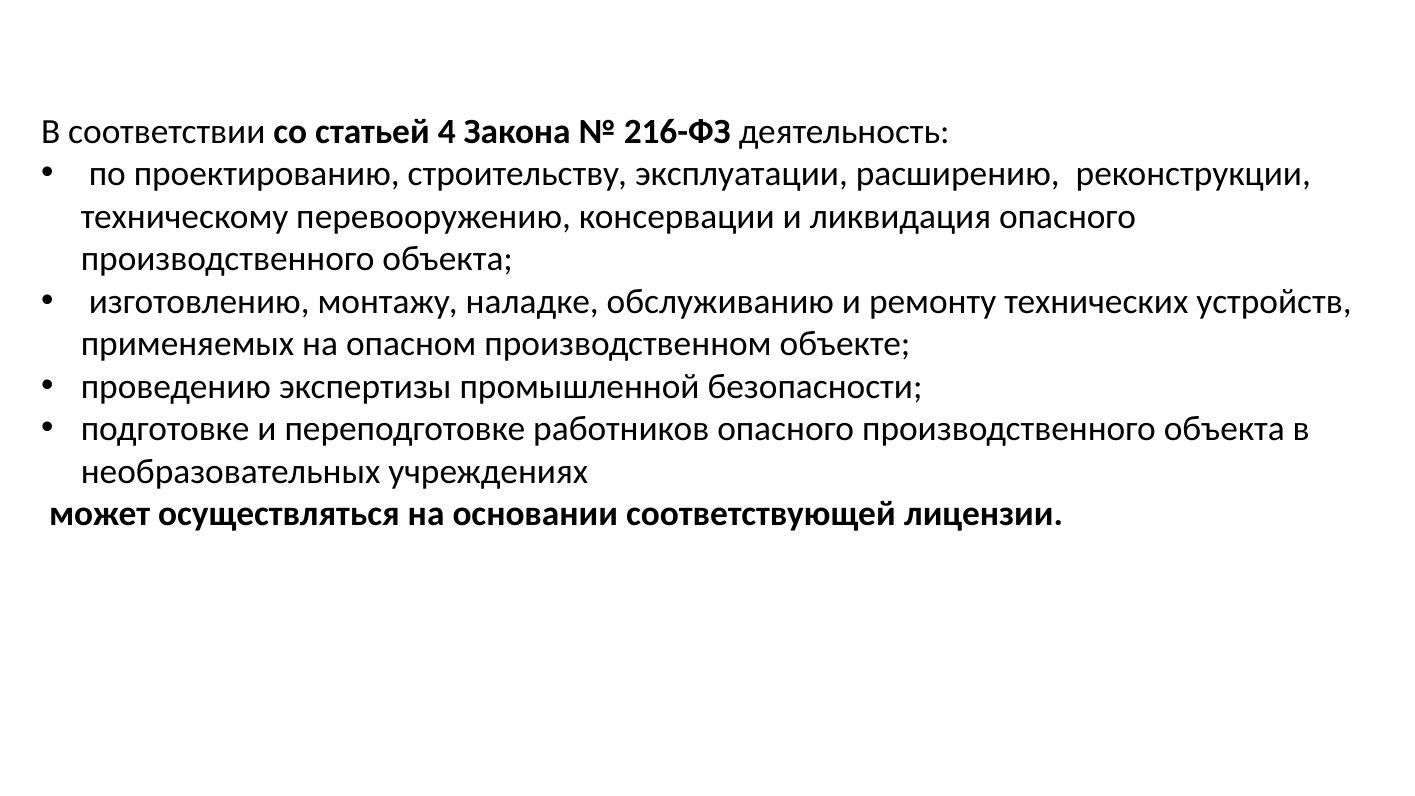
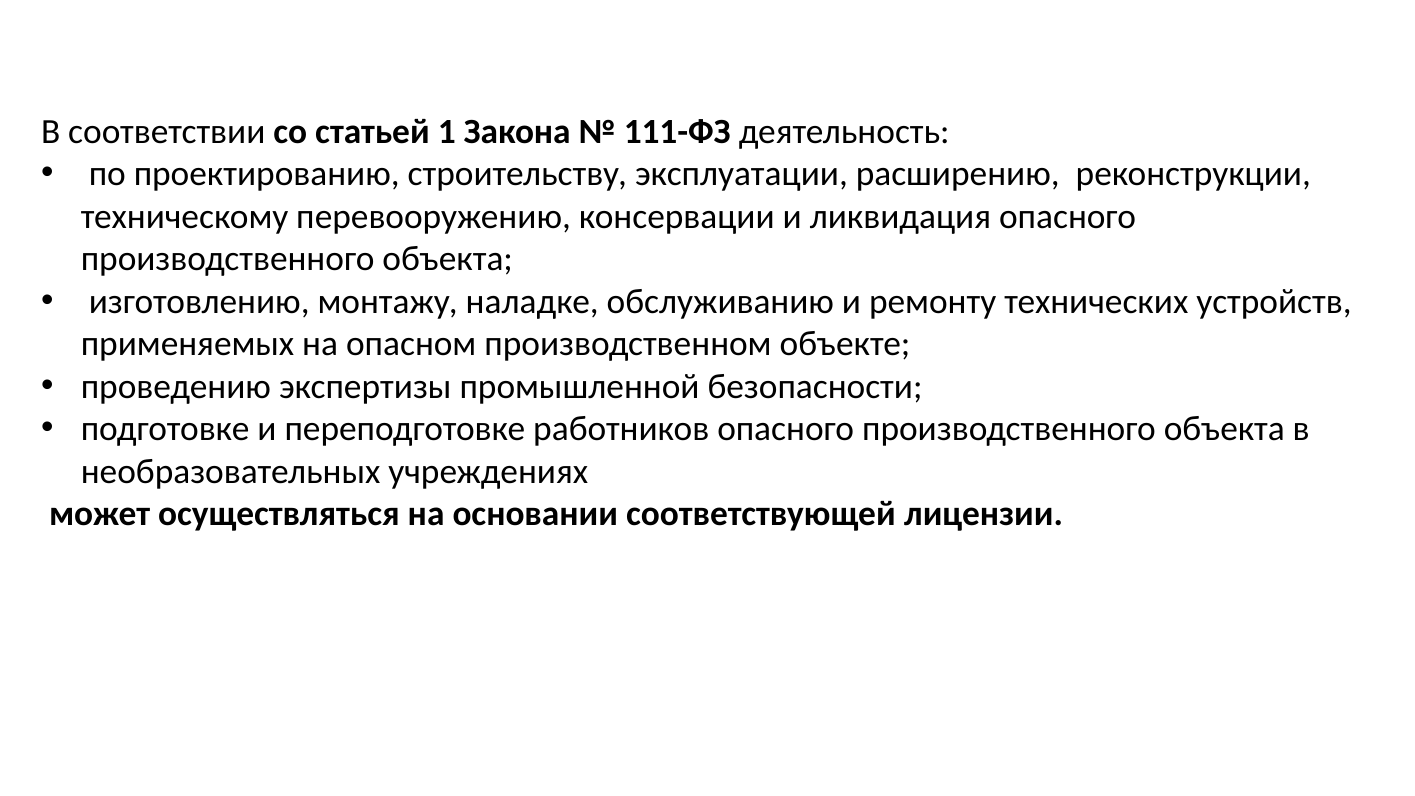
4: 4 -> 1
216-ФЗ: 216-ФЗ -> 111-ФЗ
